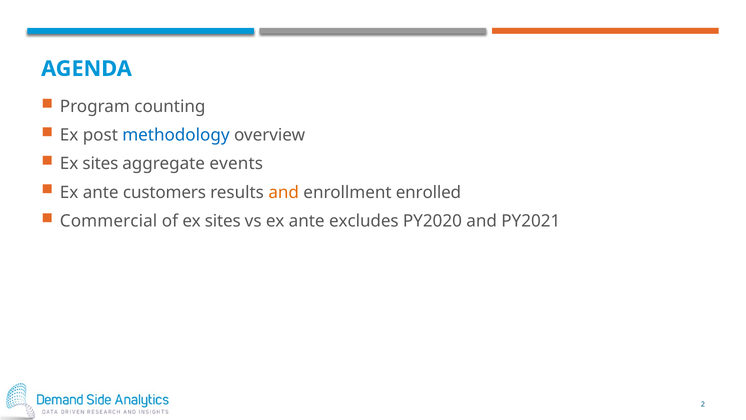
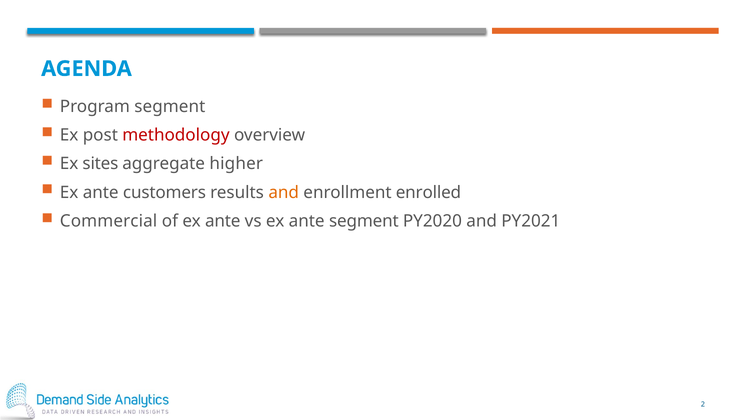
Program counting: counting -> segment
methodology colour: blue -> red
events: events -> higher
of ex sites: sites -> ante
ante excludes: excludes -> segment
